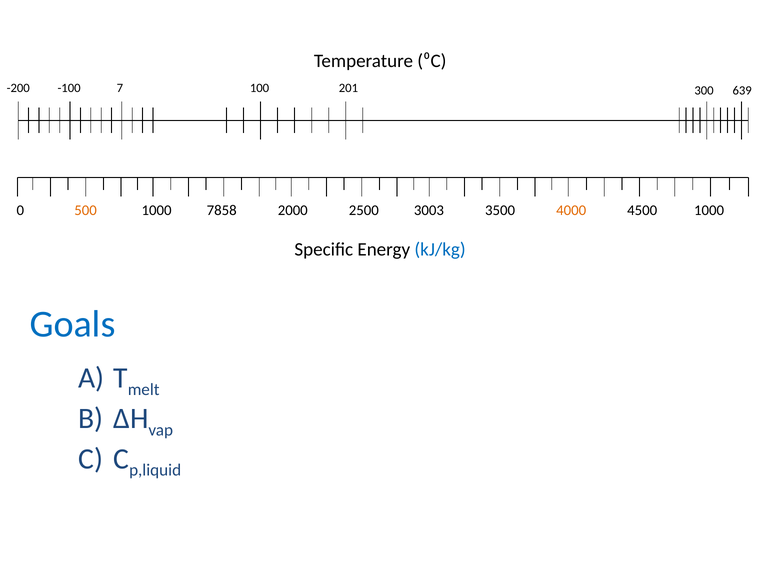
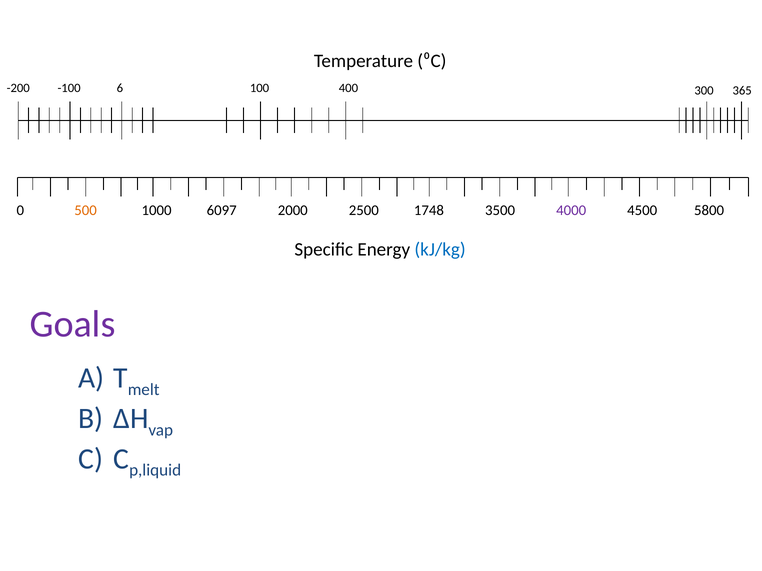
7: 7 -> 6
201: 201 -> 400
639: 639 -> 365
7858: 7858 -> 6097
3003: 3003 -> 1748
4000 colour: orange -> purple
4500 1000: 1000 -> 5800
Goals colour: blue -> purple
